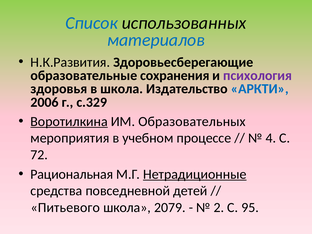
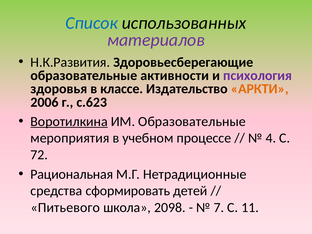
материалов colour: blue -> purple
сохранения: сохранения -> активности
в школа: школа -> классе
АРКТИ colour: blue -> orange
с.329: с.329 -> с.623
ИМ Образовательных: Образовательных -> Образовательные
Нетрадиционные underline: present -> none
повседневной: повседневной -> сформировать
2079: 2079 -> 2098
2: 2 -> 7
95: 95 -> 11
